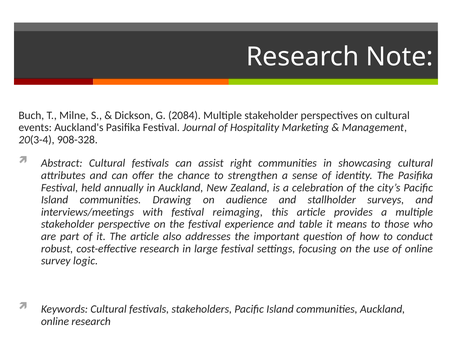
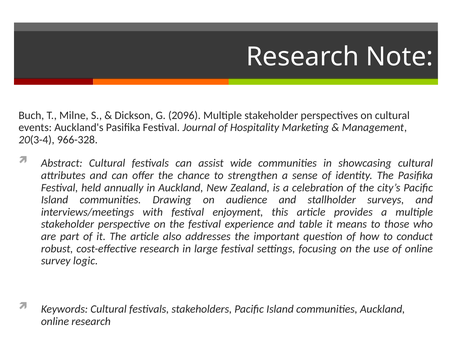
2084: 2084 -> 2096
908-328: 908-328 -> 966-328
right: right -> wide
reimaging: reimaging -> enjoyment
